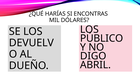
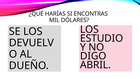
PÚBLICO: PÚBLICO -> ESTUDIO
